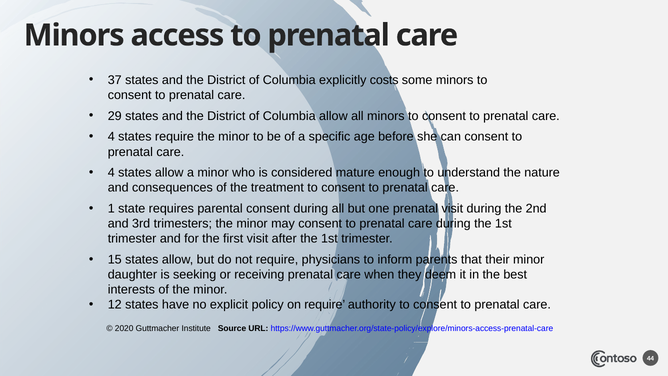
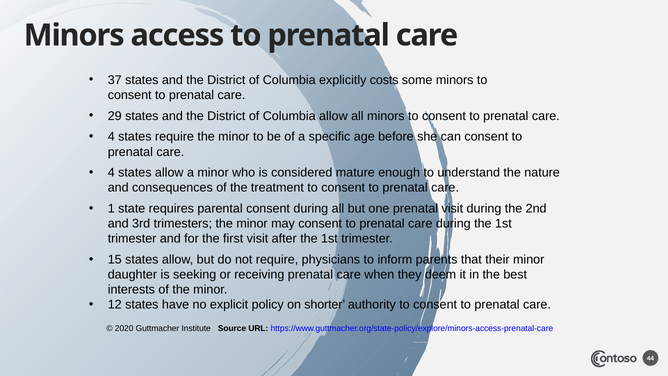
on require: require -> shorter
